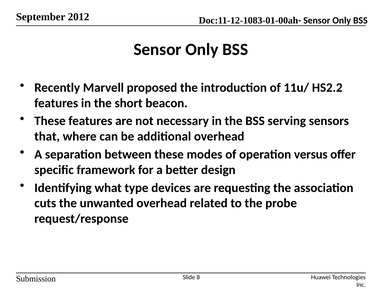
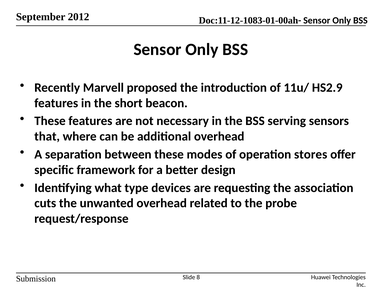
HS2.2: HS2.2 -> HS2.9
versus: versus -> stores
